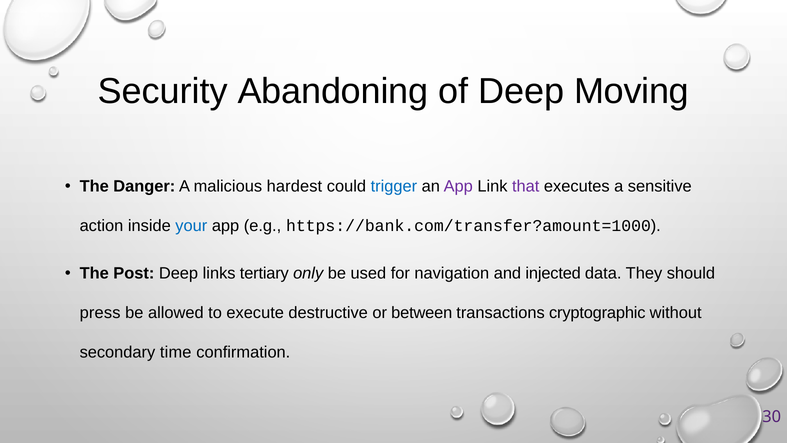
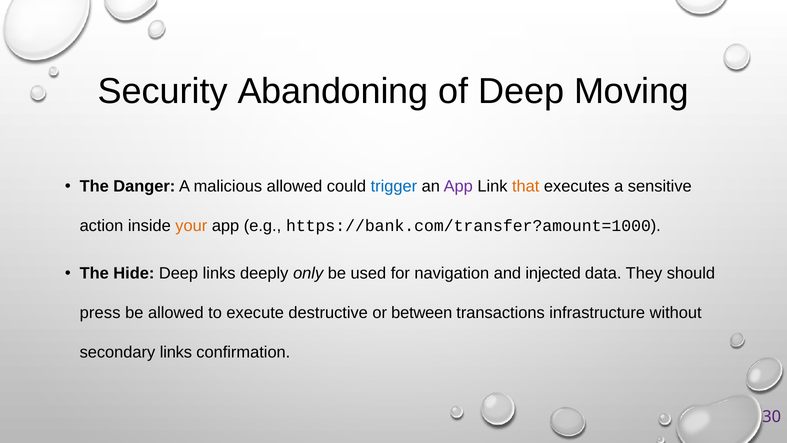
malicious hardest: hardest -> allowed
that colour: purple -> orange
your colour: blue -> orange
Post: Post -> Hide
tertiary: tertiary -> deeply
cryptographic: cryptographic -> infrastructure
secondary time: time -> links
